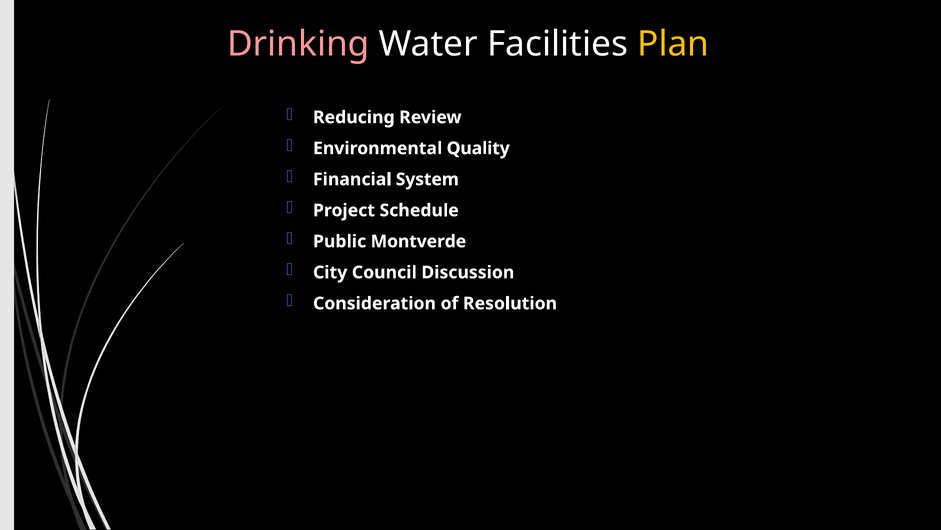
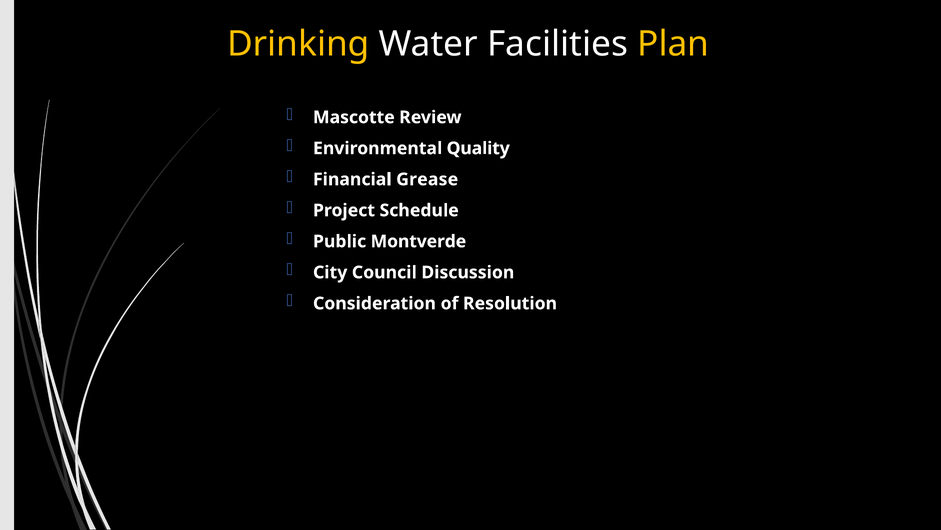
Drinking colour: pink -> yellow
Reducing: Reducing -> Mascotte
System: System -> Grease
